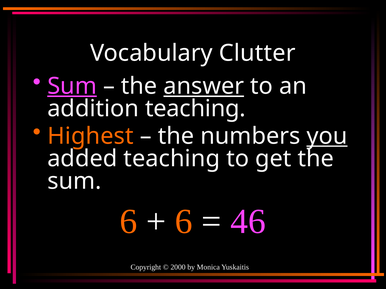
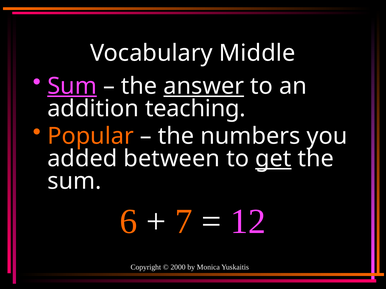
Clutter: Clutter -> Middle
Highest: Highest -> Popular
you underline: present -> none
added teaching: teaching -> between
get underline: none -> present
6 at (184, 222): 6 -> 7
46: 46 -> 12
